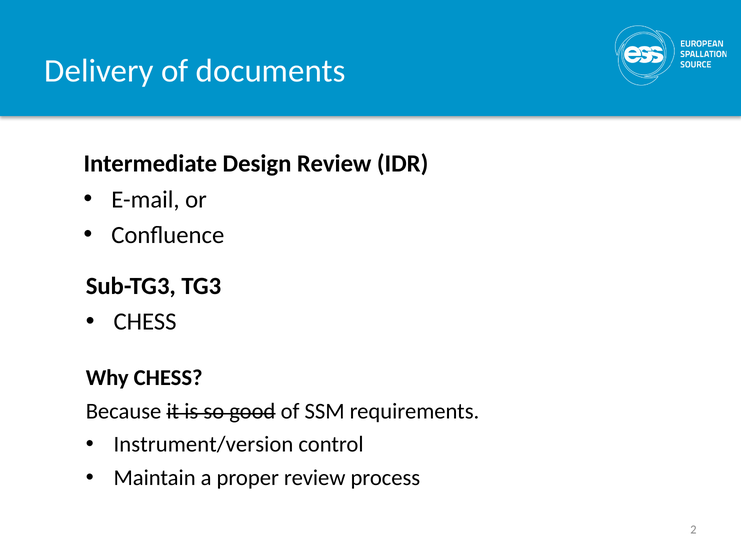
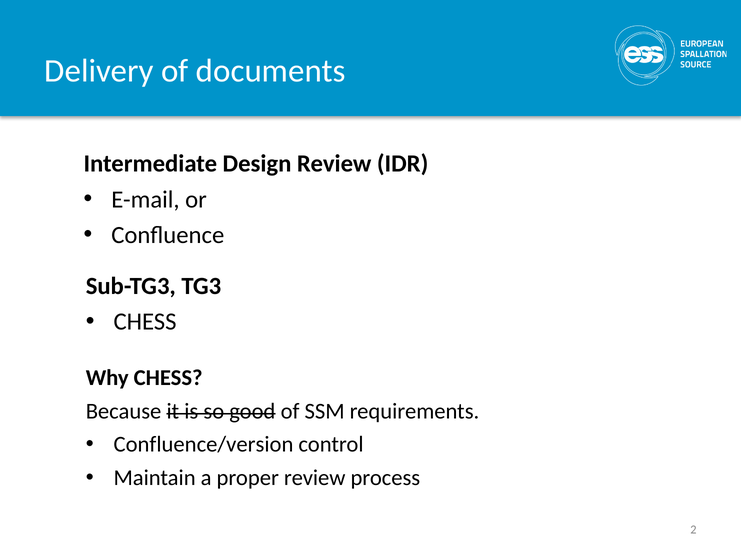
Instrument/version: Instrument/version -> Confluence/version
